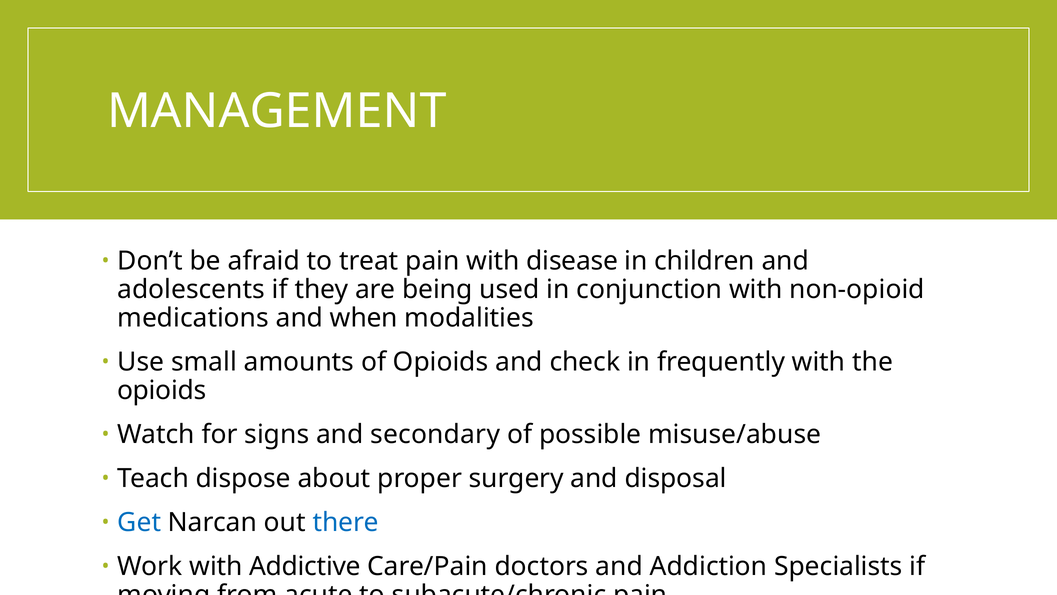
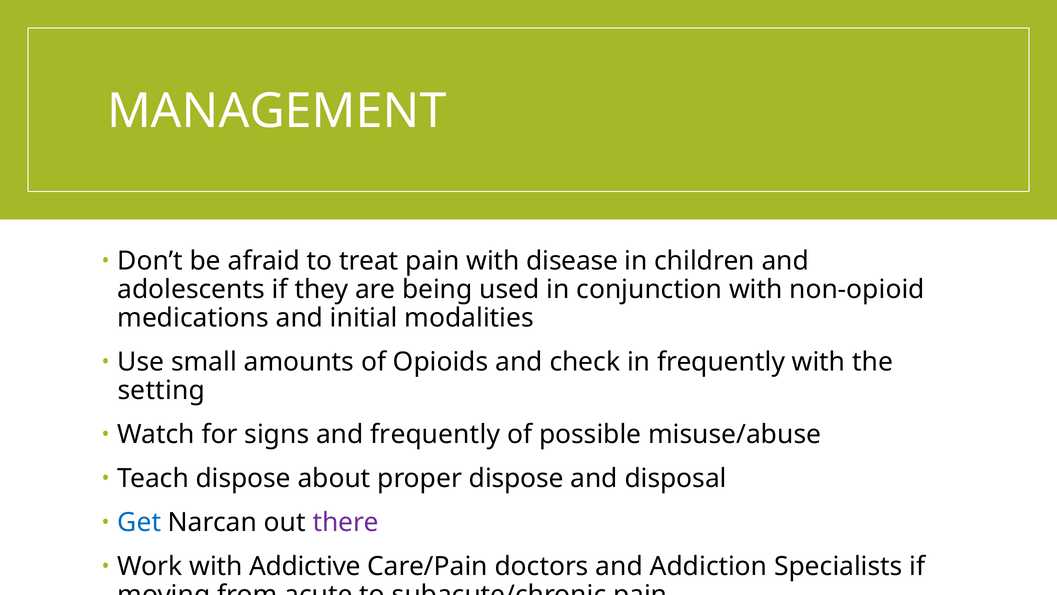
when: when -> initial
opioids at (162, 390): opioids -> setting
and secondary: secondary -> frequently
proper surgery: surgery -> dispose
there colour: blue -> purple
